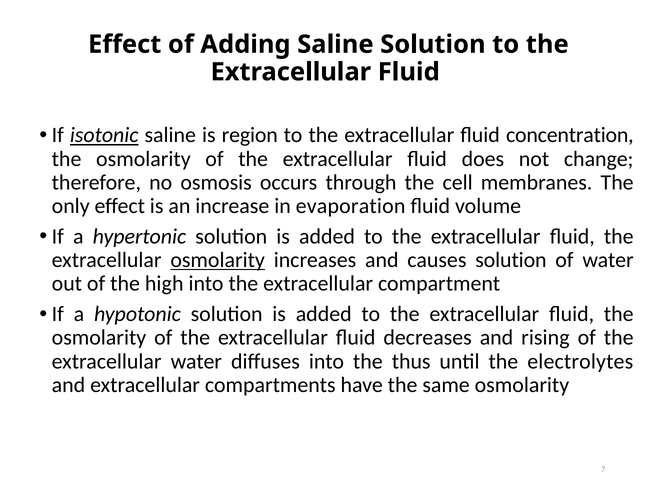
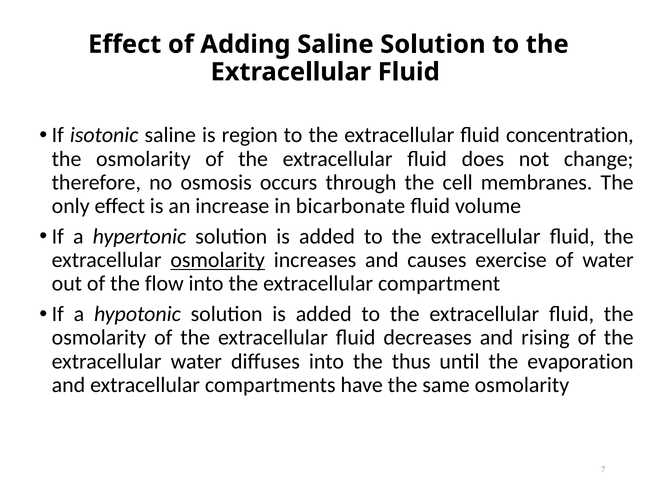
isotonic underline: present -> none
evaporation: evaporation -> bicarbonate
causes solution: solution -> exercise
high: high -> flow
electrolytes: electrolytes -> evaporation
